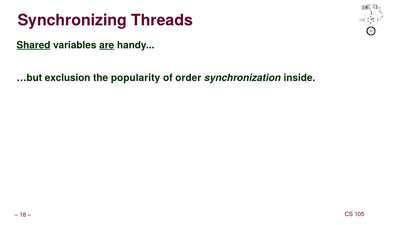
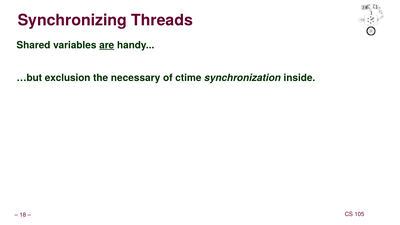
Shared underline: present -> none
popularity: popularity -> necessary
order: order -> ctime
